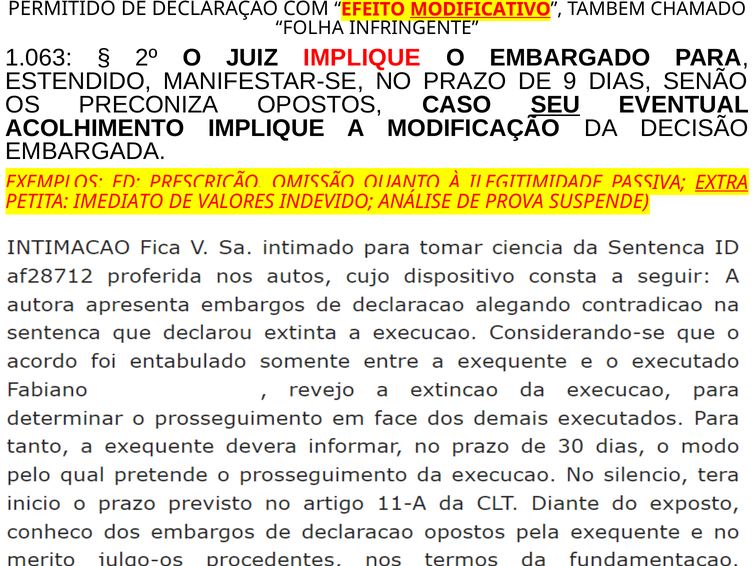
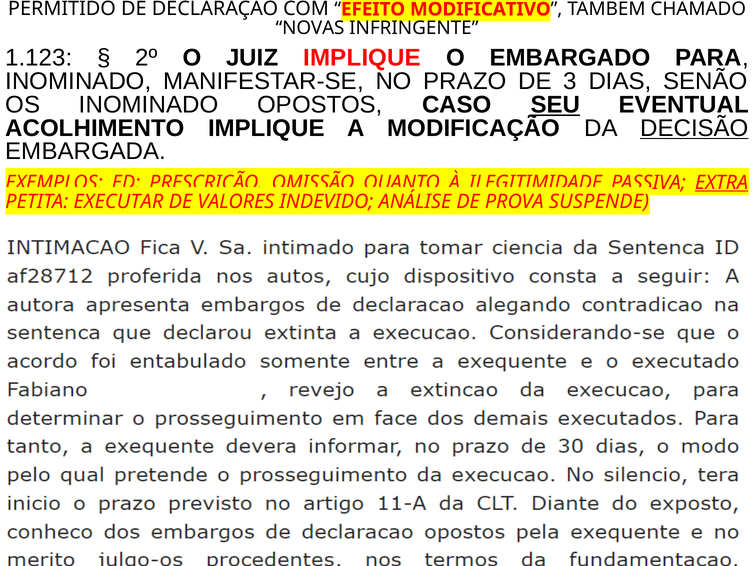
MODIFICATIVO underline: present -> none
FOLHA: FOLHA -> NOVAS
1.063: 1.063 -> 1.123
ESTENDIDO at (78, 81): ESTENDIDO -> INOMINADO
9: 9 -> 3
OS PRECONIZA: PRECONIZA -> INOMINADO
DECISÃO underline: none -> present
IMEDIATO: IMEDIATO -> EXECUTAR
